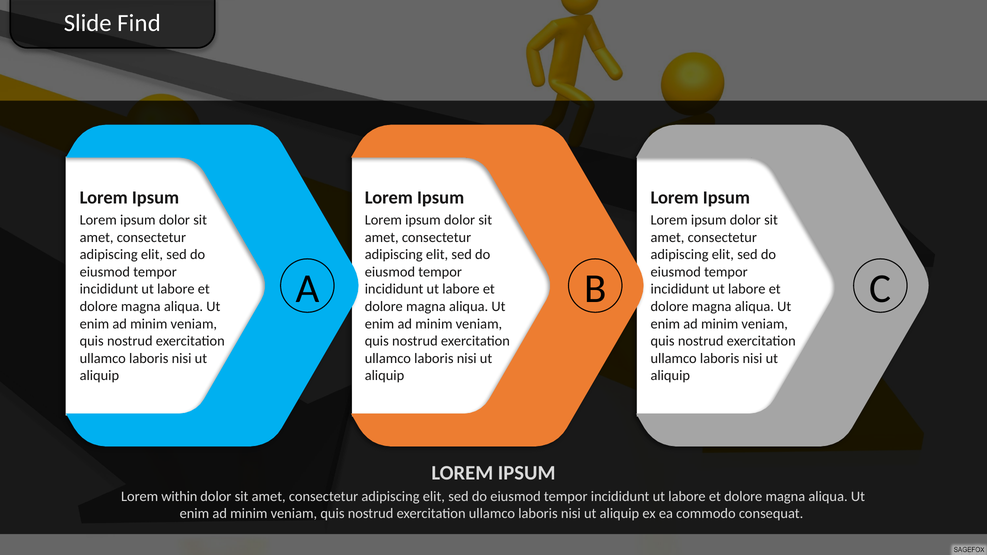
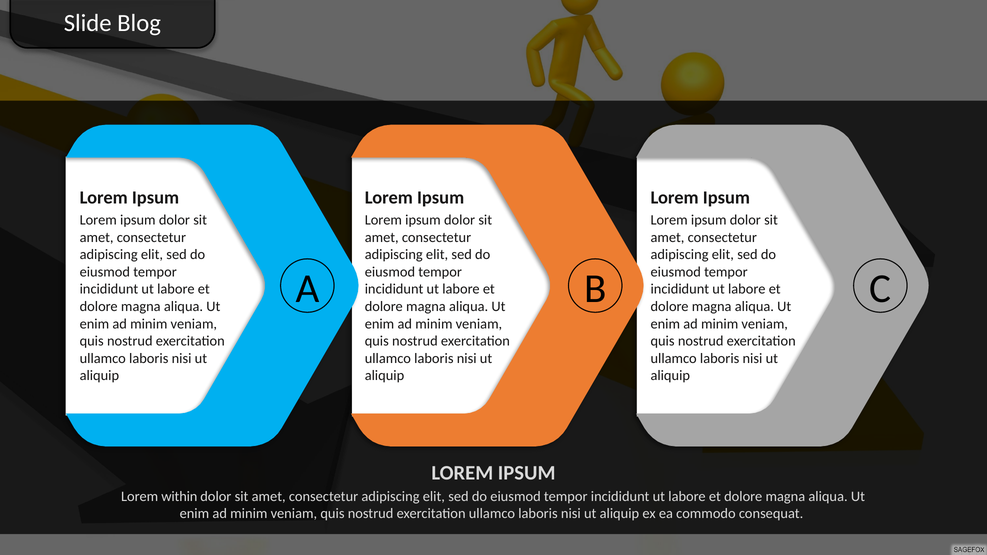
Find: Find -> Blog
